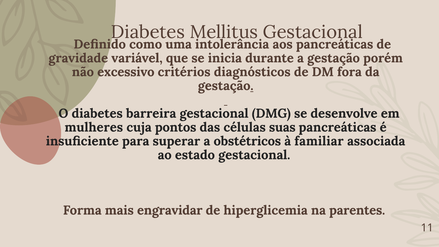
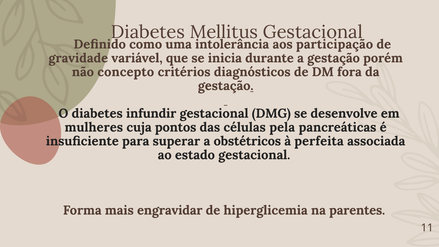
aos pancreáticas: pancreáticas -> participação
excessivo: excessivo -> concepto
barreira: barreira -> infundir
suas: suas -> pela
familiar: familiar -> perfeita
